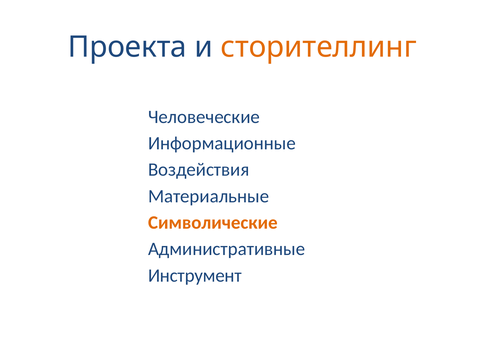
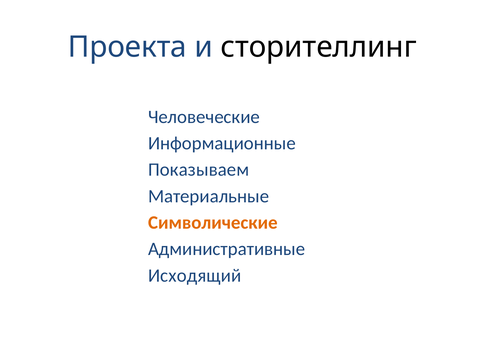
сторителлинг colour: orange -> black
Воздействия: Воздействия -> Показываем
Инструмент: Инструмент -> Исходящий
